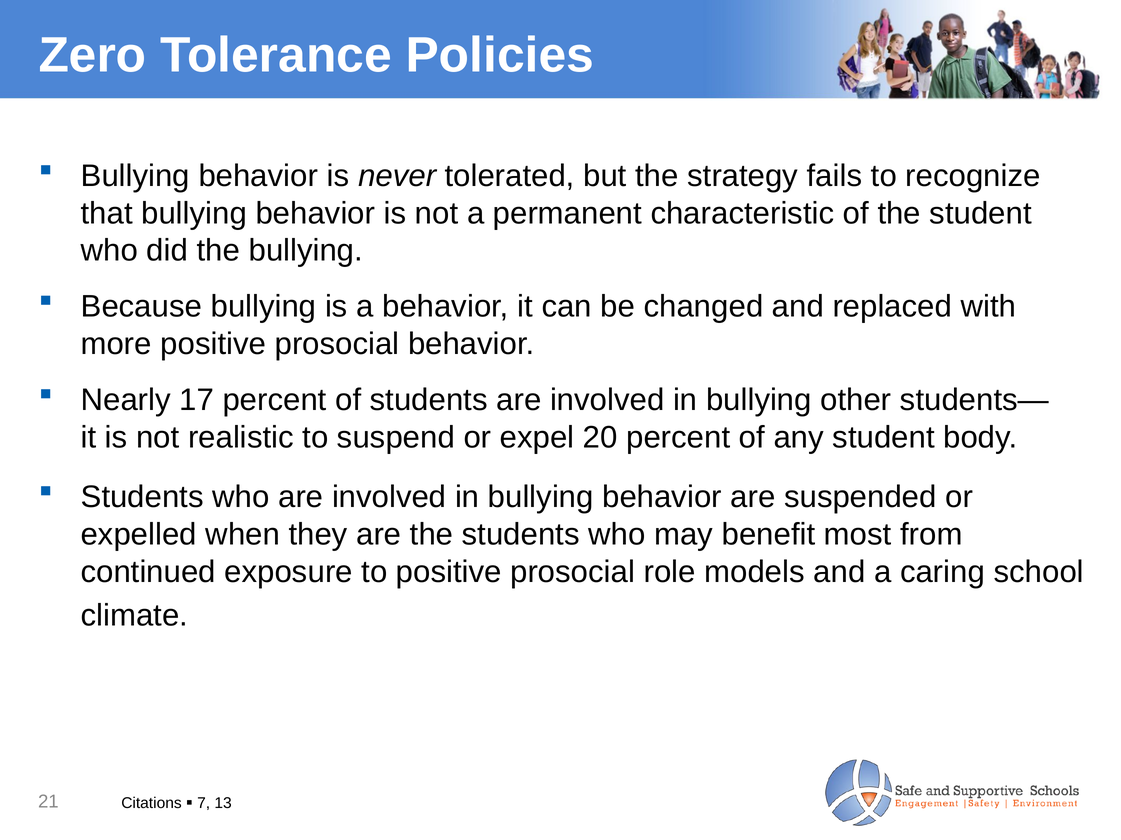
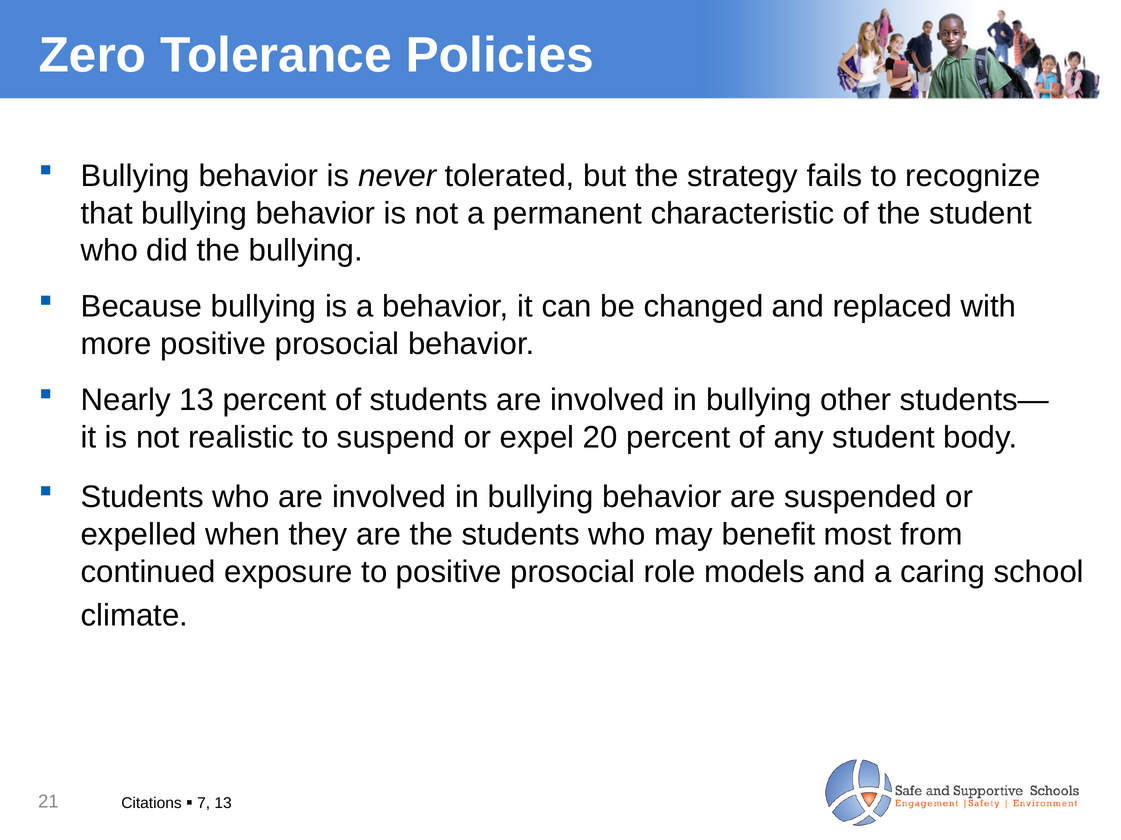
Nearly 17: 17 -> 13
